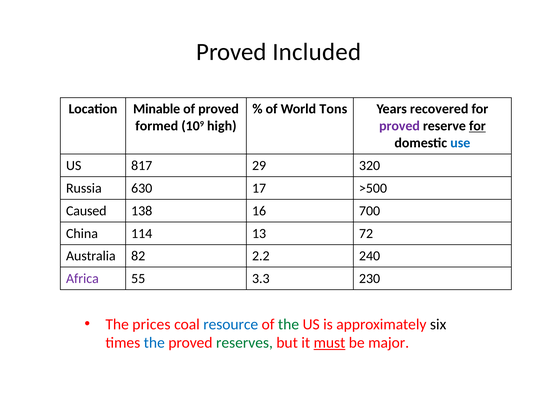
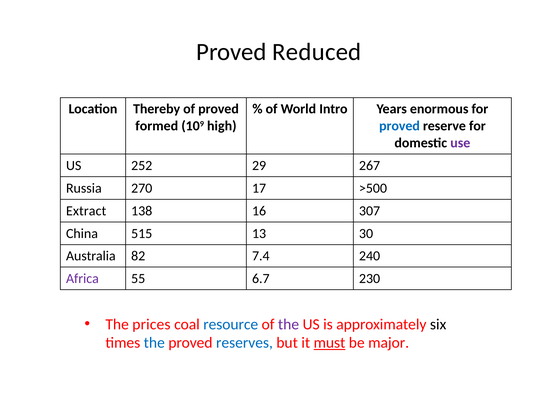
Included: Included -> Reduced
Minable: Minable -> Thereby
Tons: Tons -> Intro
recovered: recovered -> enormous
proved at (400, 126) colour: purple -> blue
for at (477, 126) underline: present -> none
use colour: blue -> purple
817: 817 -> 252
320: 320 -> 267
630: 630 -> 270
Caused: Caused -> Extract
700: 700 -> 307
114: 114 -> 515
72: 72 -> 30
2.2: 2.2 -> 7.4
3.3: 3.3 -> 6.7
the at (289, 325) colour: green -> purple
reserves colour: green -> blue
